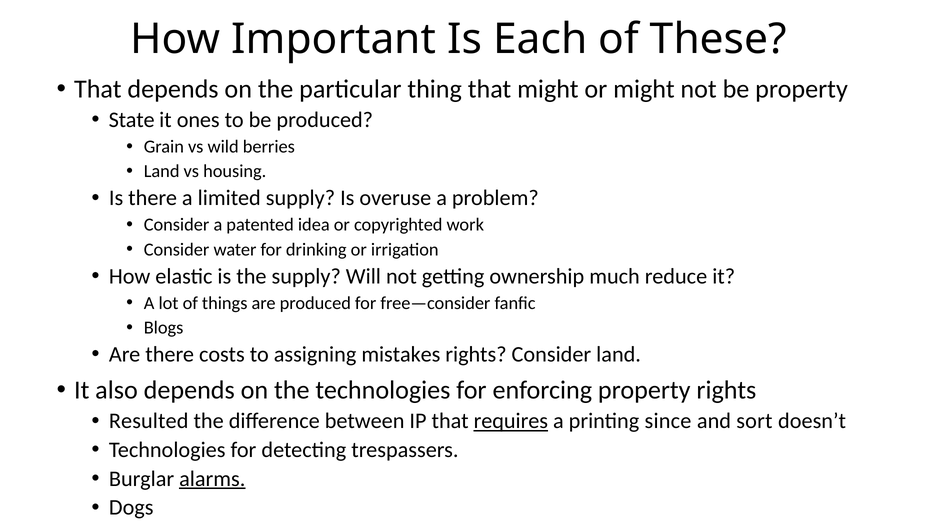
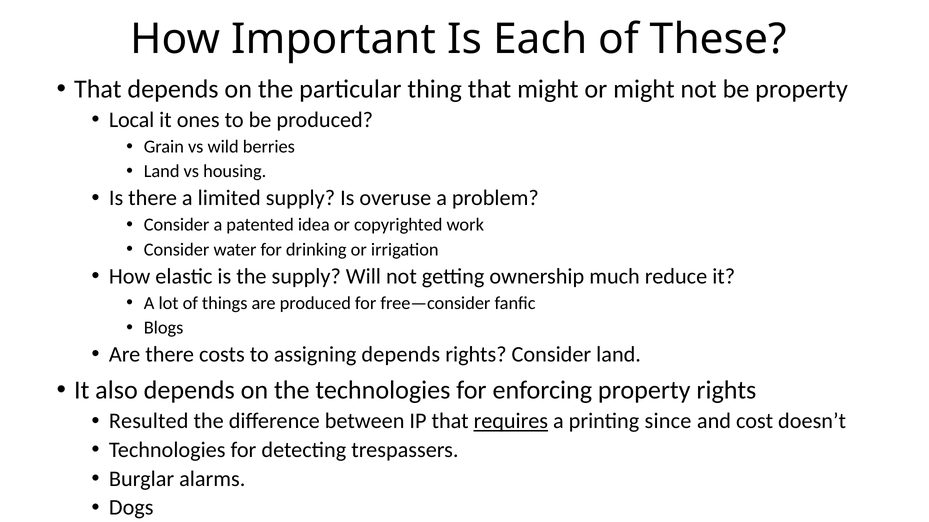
State: State -> Local
assigning mistakes: mistakes -> depends
sort: sort -> cost
alarms underline: present -> none
